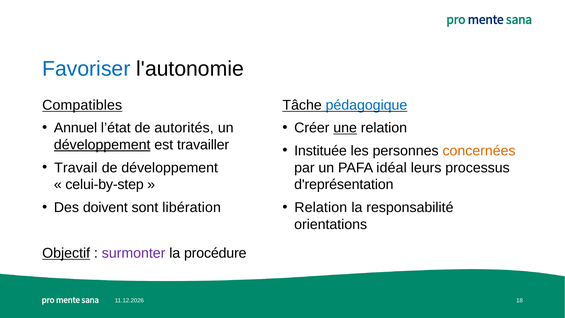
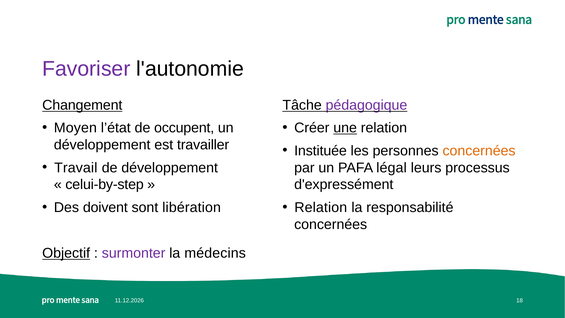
Favoriser colour: blue -> purple
Compatibles: Compatibles -> Changement
pédagogique colour: blue -> purple
Annuel: Annuel -> Moyen
autorités: autorités -> occupent
développement at (102, 145) underline: present -> none
idéal: idéal -> légal
d'représentation: d'représentation -> d'expressément
orientations at (331, 224): orientations -> concernées
procédure: procédure -> médecins
